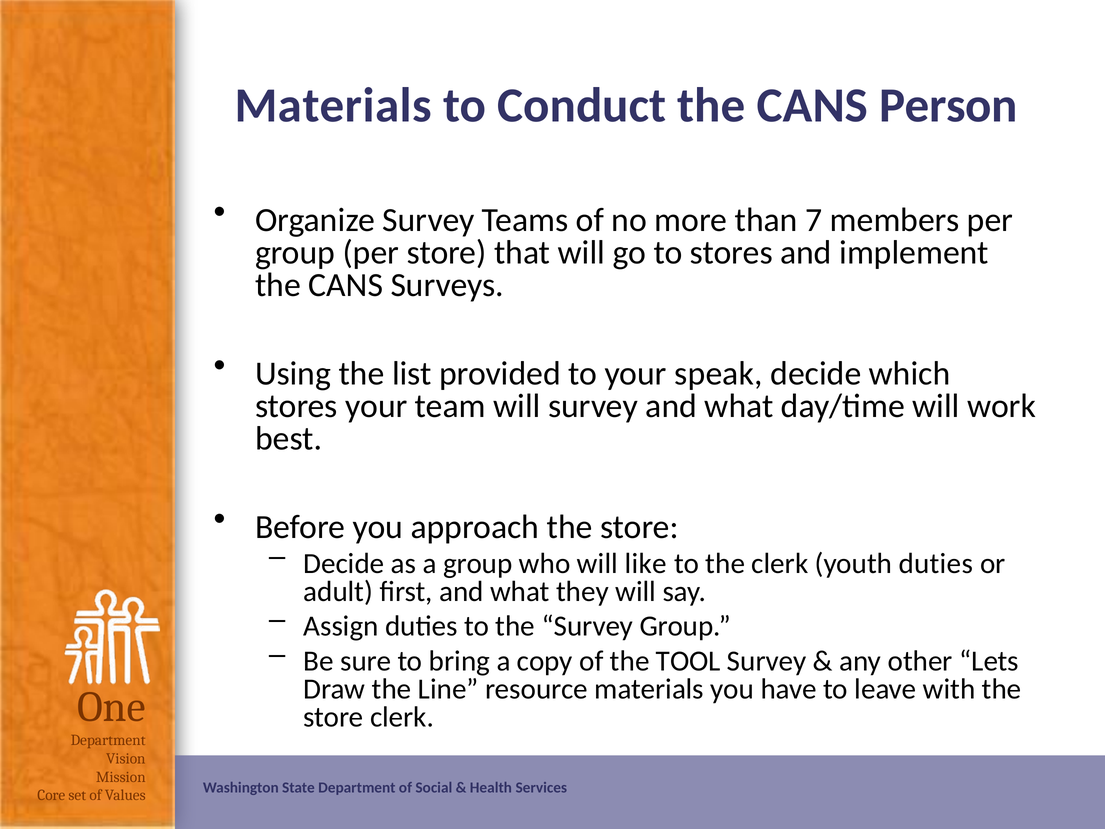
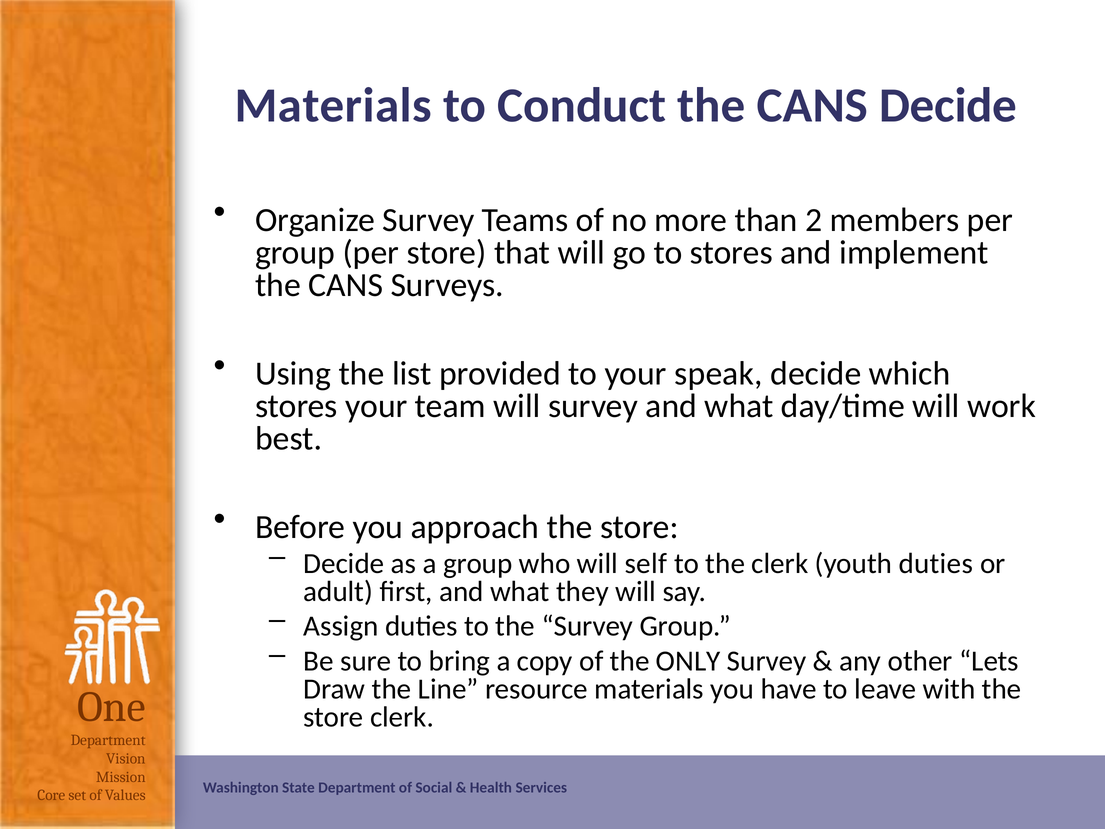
CANS Person: Person -> Decide
7: 7 -> 2
like: like -> self
TOOL: TOOL -> ONLY
